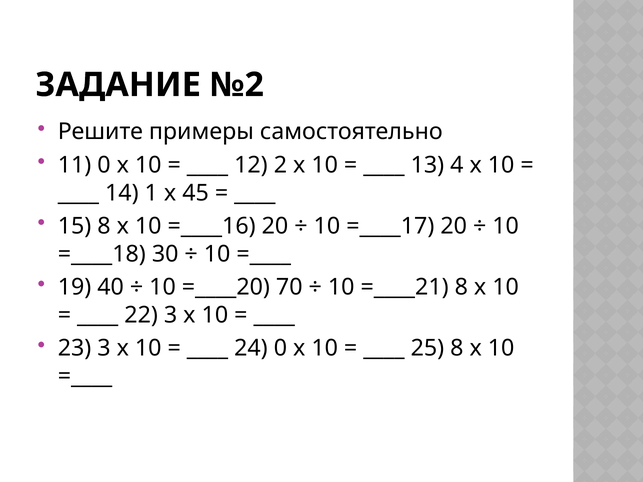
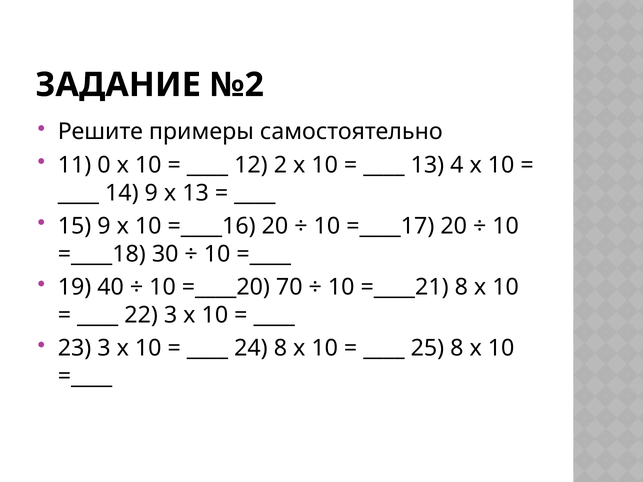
14 1: 1 -> 9
x 45: 45 -> 13
15 8: 8 -> 9
24 0: 0 -> 8
